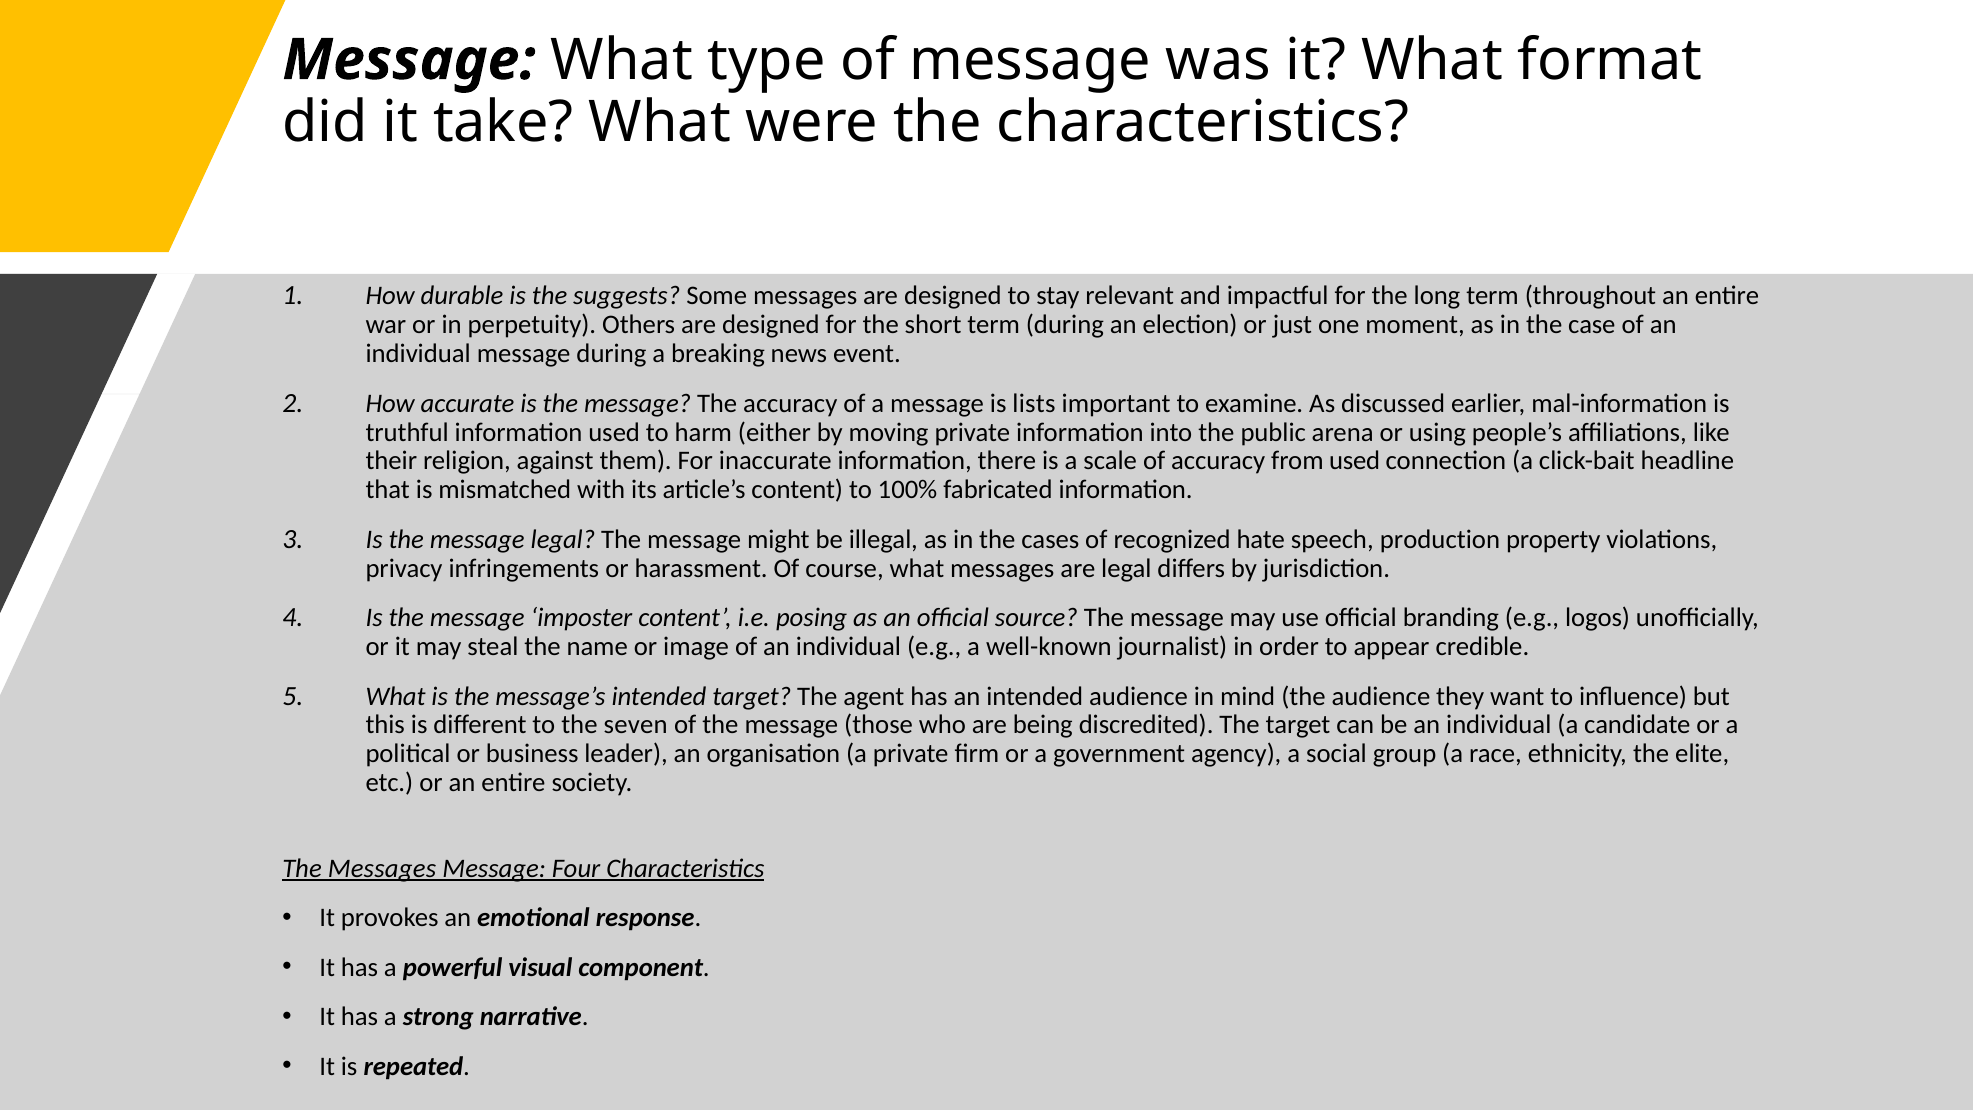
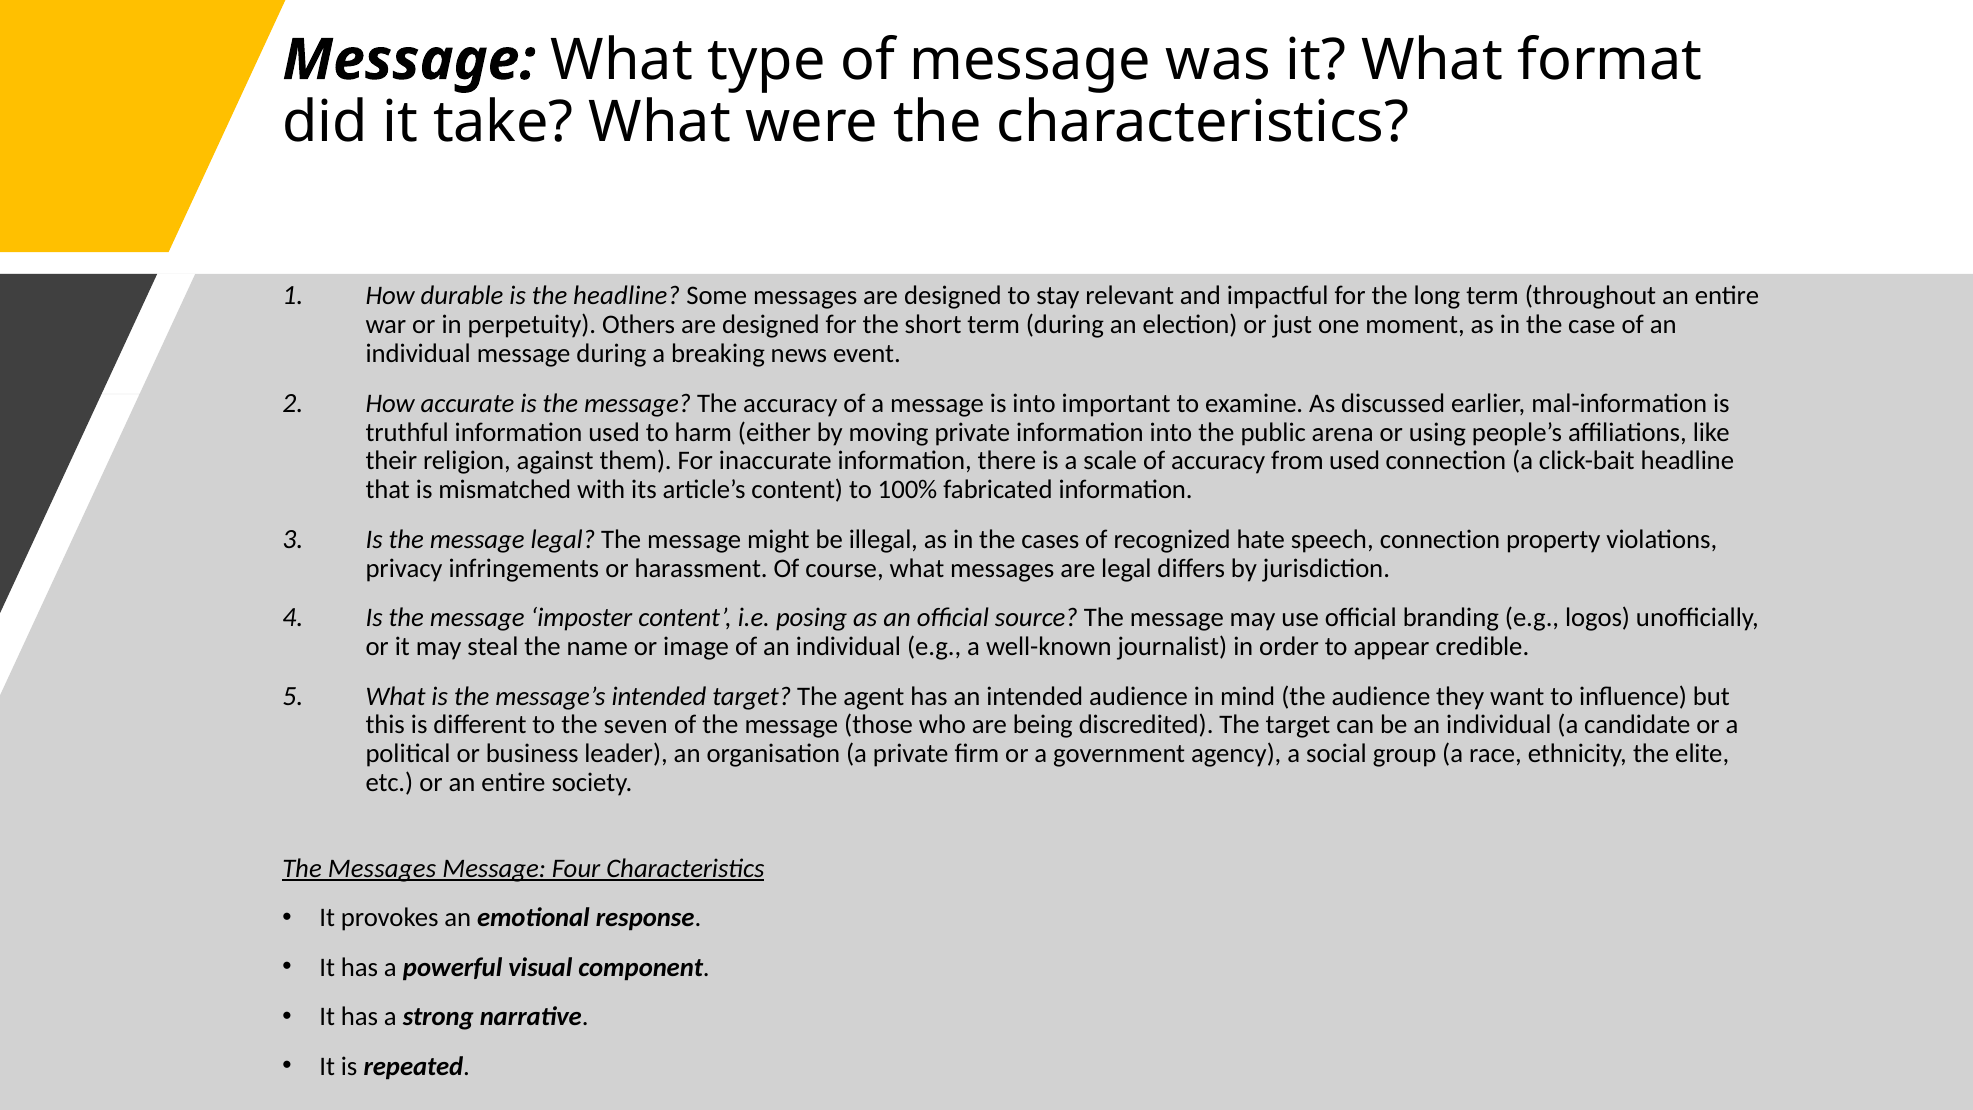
the suggests: suggests -> headline
is lists: lists -> into
speech production: production -> connection
